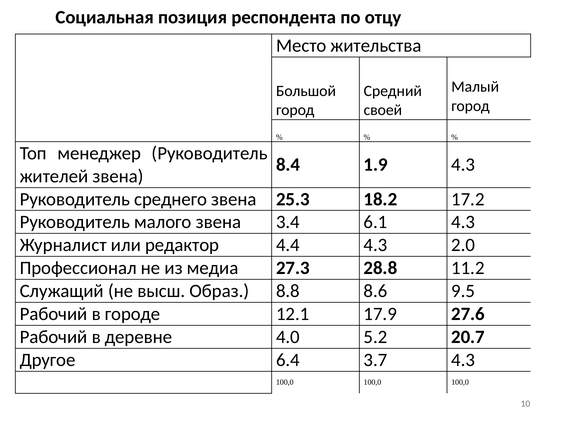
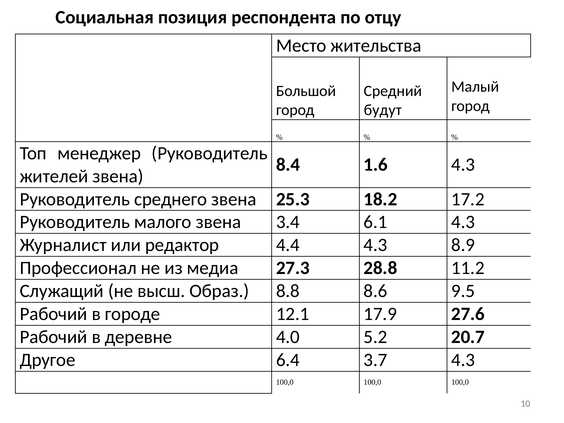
своей: своей -> будут
1.9: 1.9 -> 1.6
2.0: 2.0 -> 8.9
